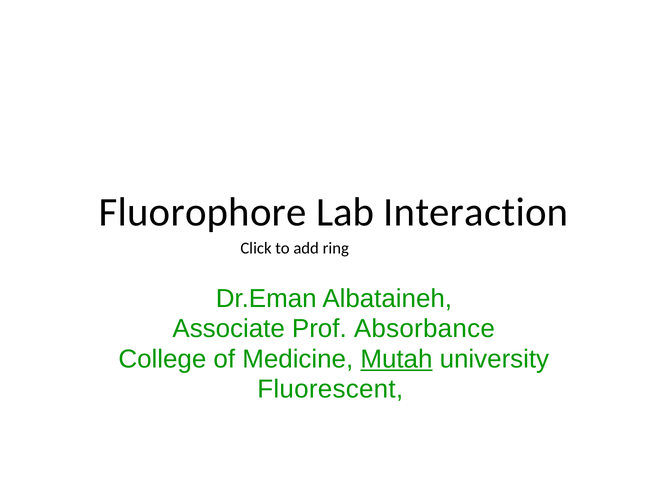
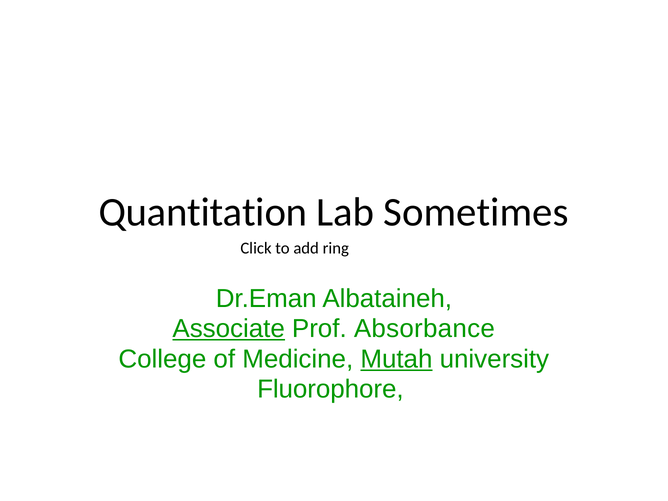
Fluorophore: Fluorophore -> Quantitation
Interaction: Interaction -> Sometimes
Associate underline: none -> present
Fluorescent: Fluorescent -> Fluorophore
